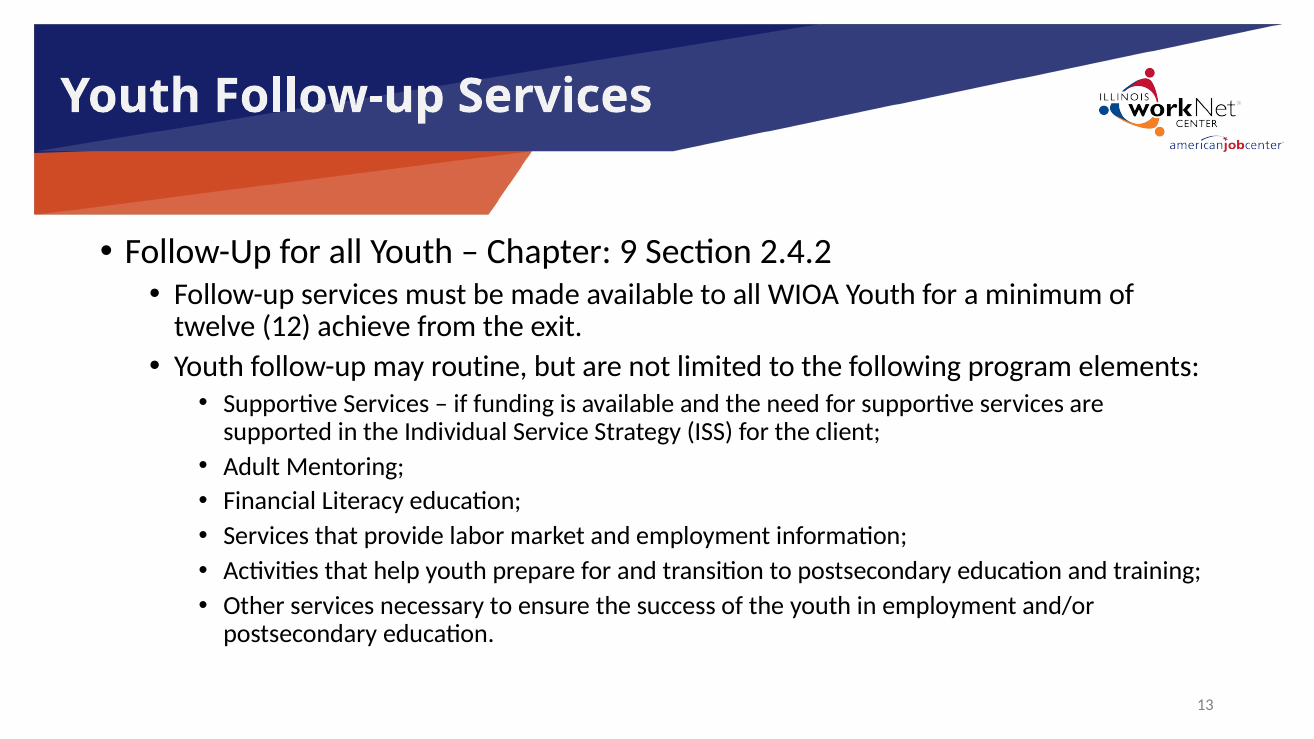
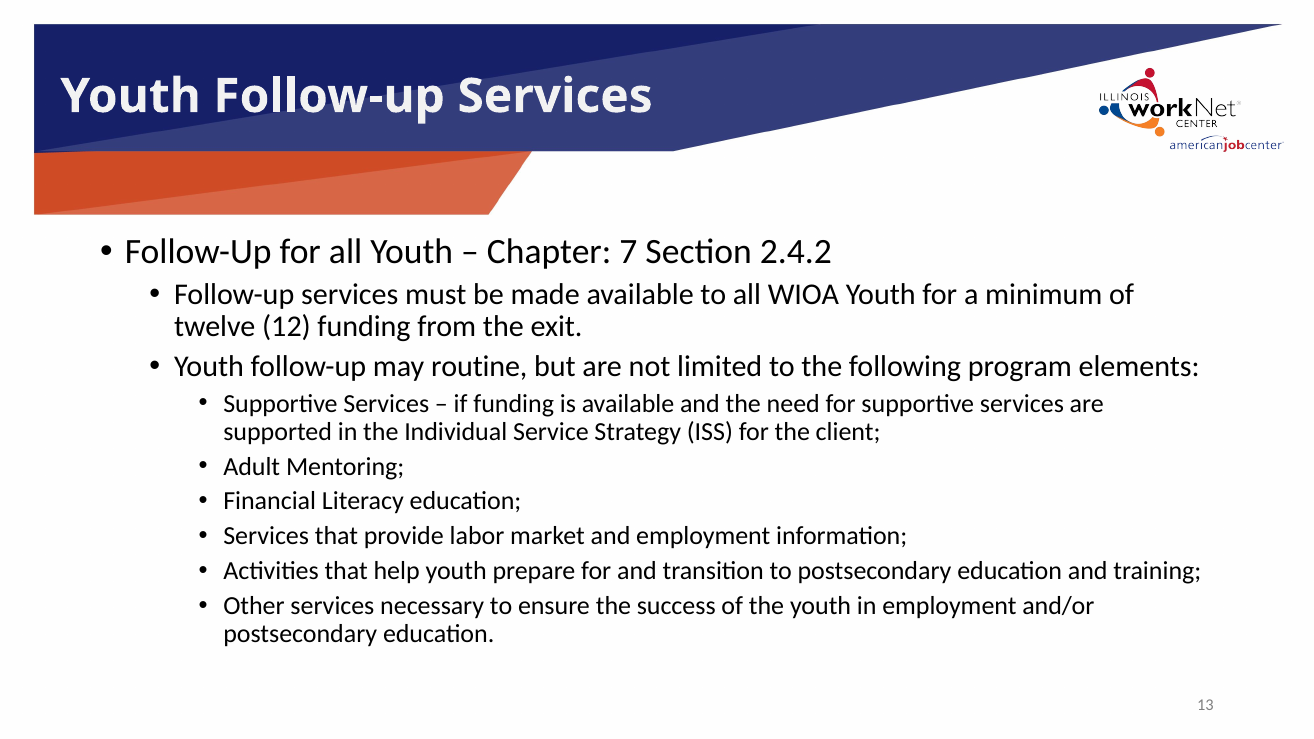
9: 9 -> 7
12 achieve: achieve -> funding
